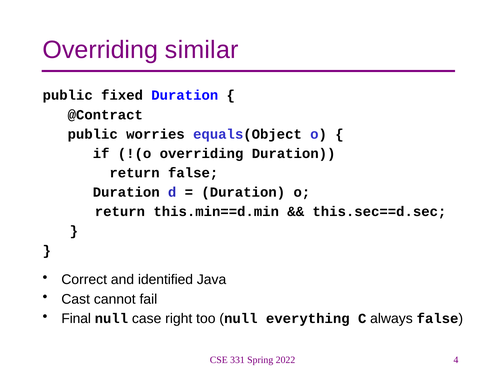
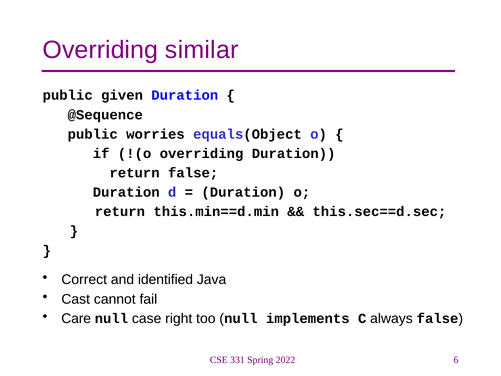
fixed: fixed -> given
@Contract: @Contract -> @Sequence
Final: Final -> Care
everything: everything -> implements
4: 4 -> 6
